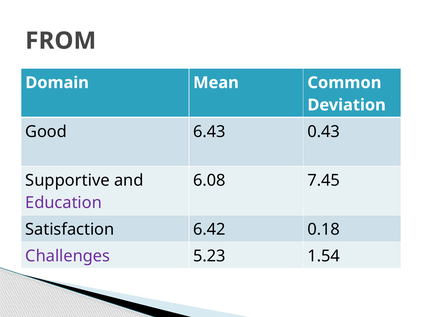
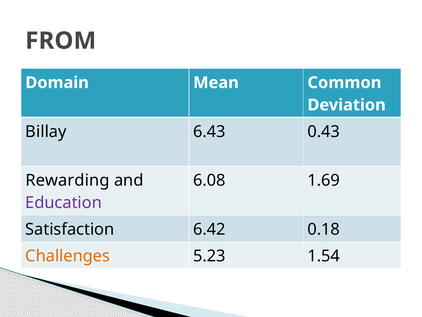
Good: Good -> Billay
Supportive: Supportive -> Rewarding
7.45: 7.45 -> 1.69
Challenges colour: purple -> orange
